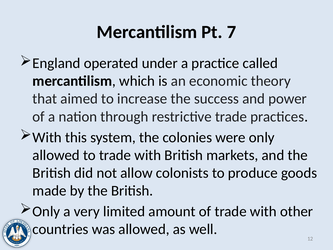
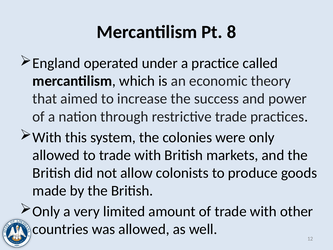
7: 7 -> 8
